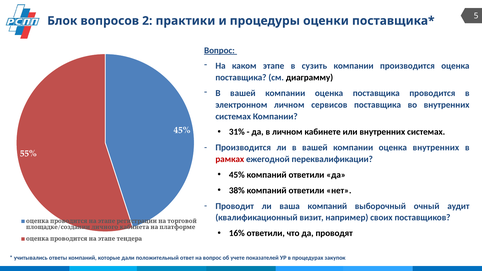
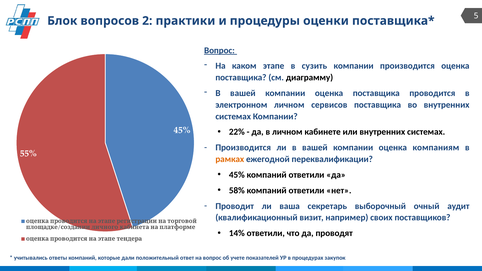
31%: 31% -> 22%
оценка внутренних: внутренних -> компаниям
рамках colour: red -> orange
38%: 38% -> 58%
ваша компаний: компаний -> секретарь
16%: 16% -> 14%
